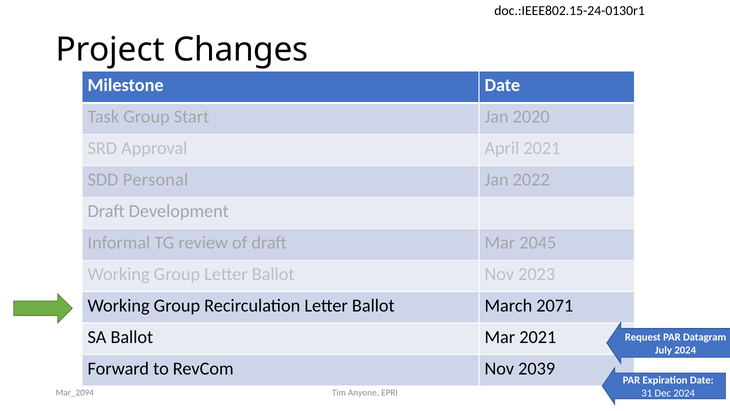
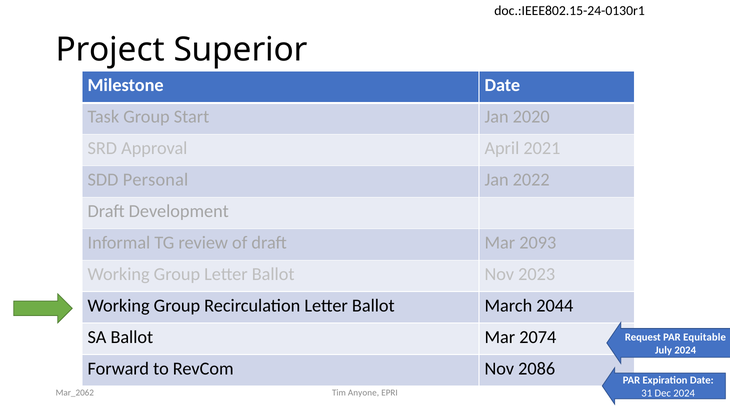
Changes: Changes -> Superior
2045: 2045 -> 2093
2071: 2071 -> 2044
Mar 2021: 2021 -> 2074
Datagram: Datagram -> Equitable
2039: 2039 -> 2086
Mar_2094: Mar_2094 -> Mar_2062
